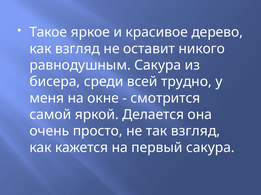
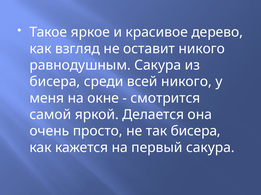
всей трудно: трудно -> никого
так взгляд: взгляд -> бисера
